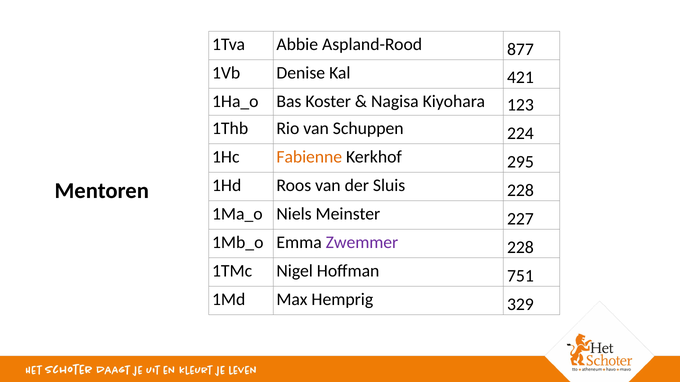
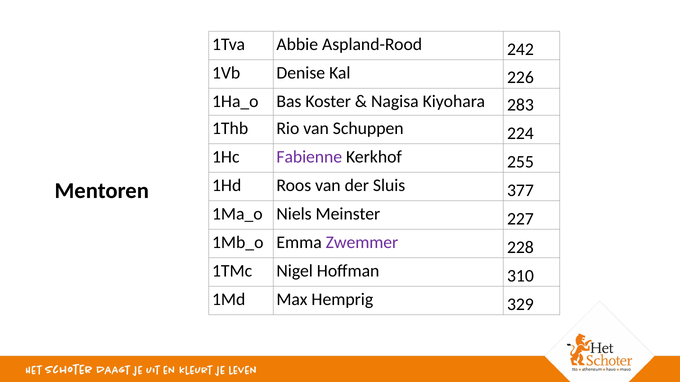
877: 877 -> 242
421: 421 -> 226
123: 123 -> 283
Fabienne colour: orange -> purple
295: 295 -> 255
Sluis 228: 228 -> 377
751: 751 -> 310
